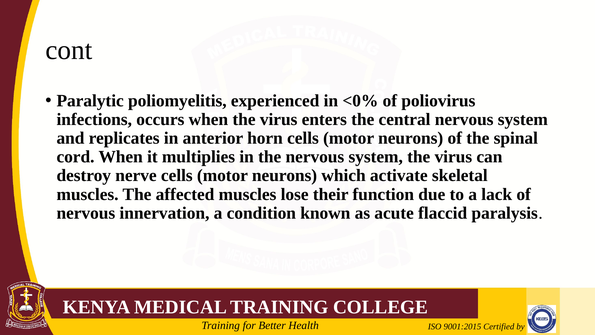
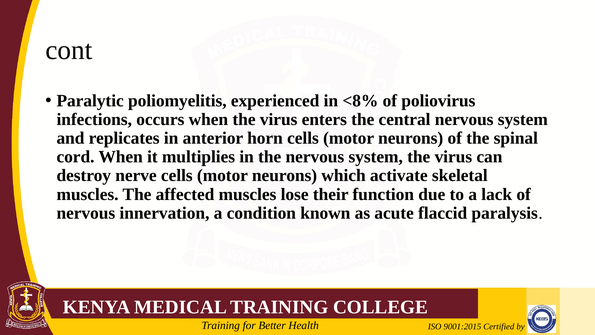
<0%: <0% -> <8%
